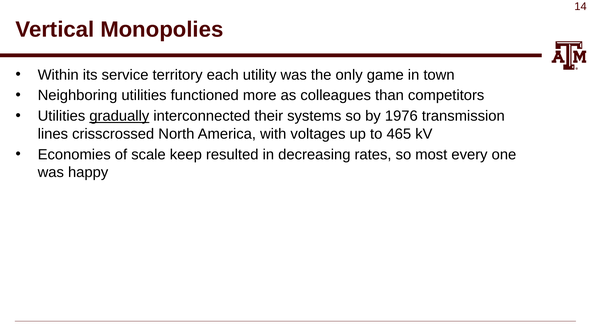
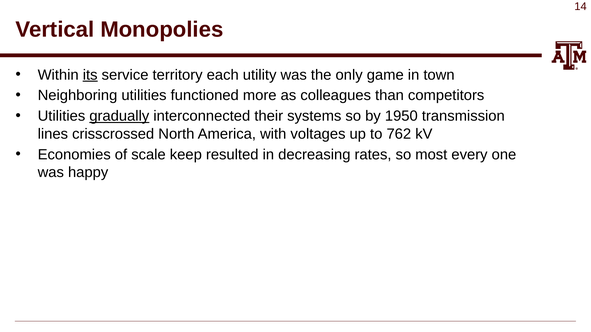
its underline: none -> present
1976: 1976 -> 1950
465: 465 -> 762
